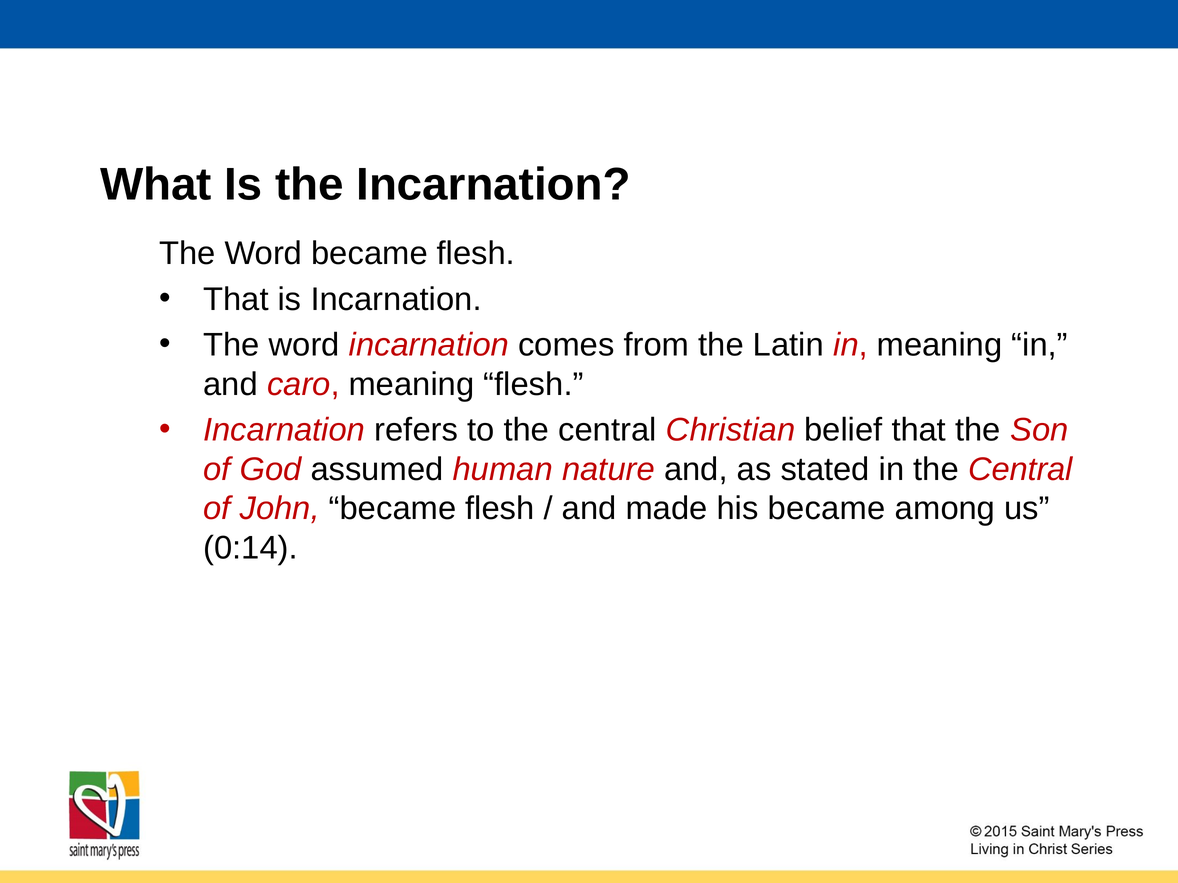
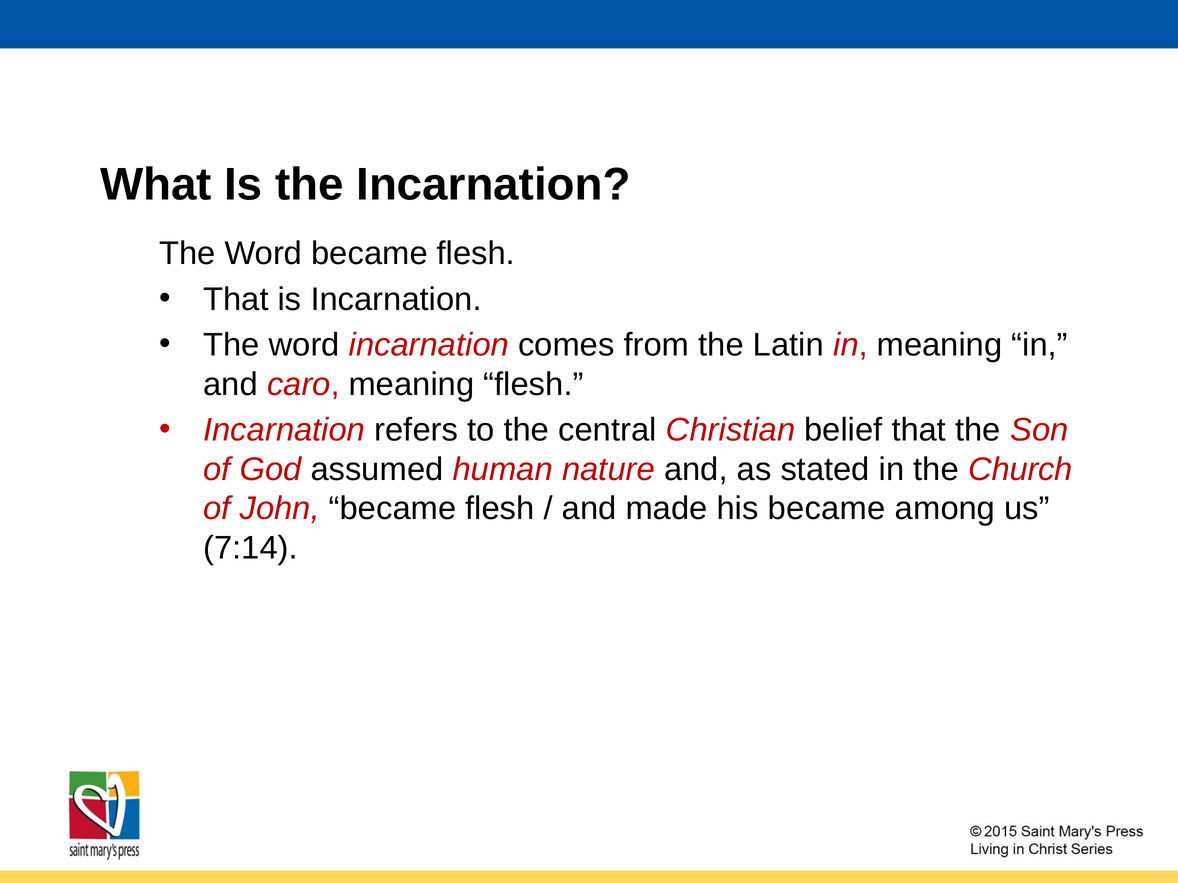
in the Central: Central -> Church
0:14: 0:14 -> 7:14
